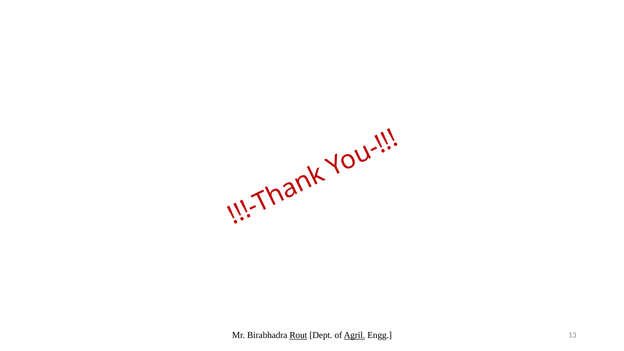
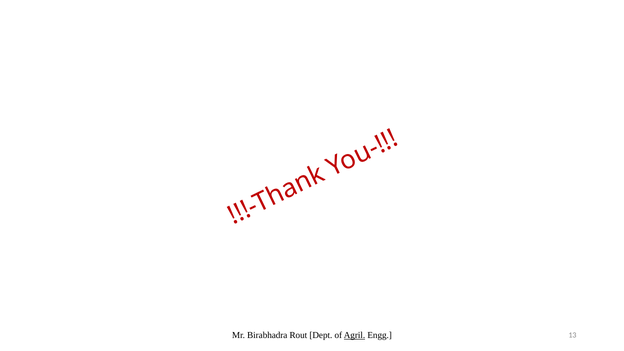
Rout underline: present -> none
